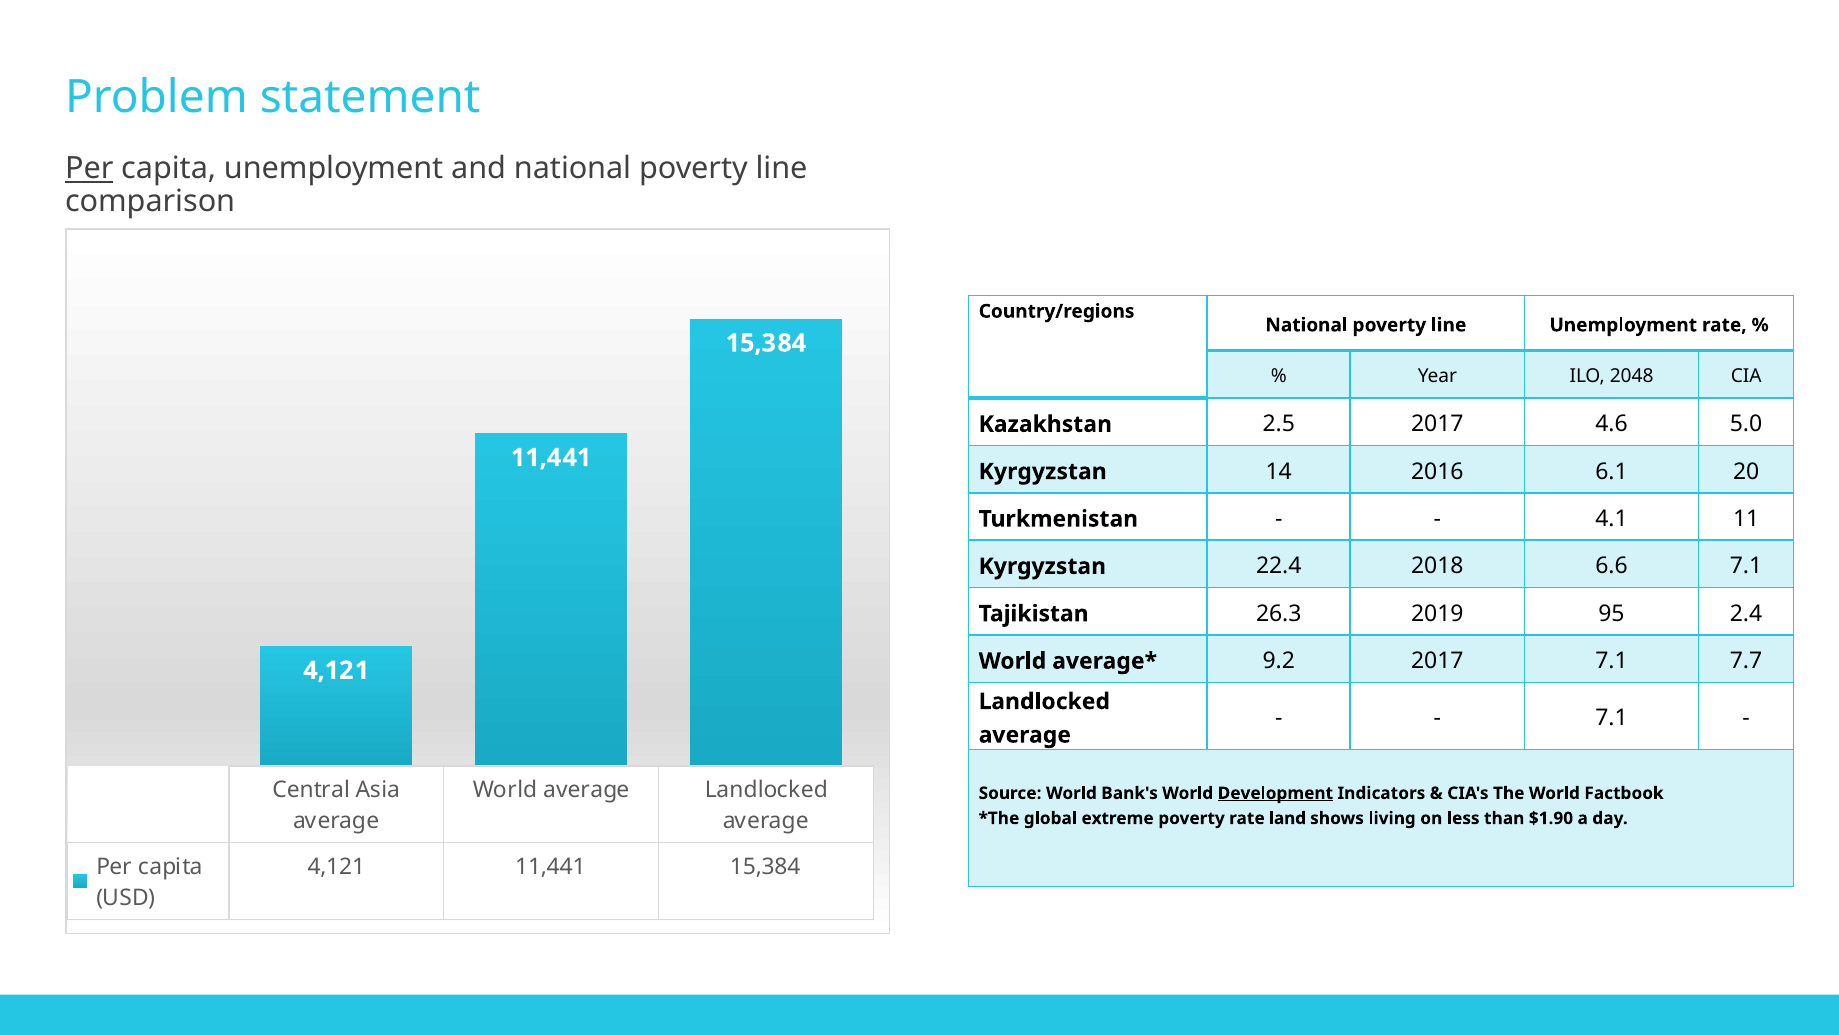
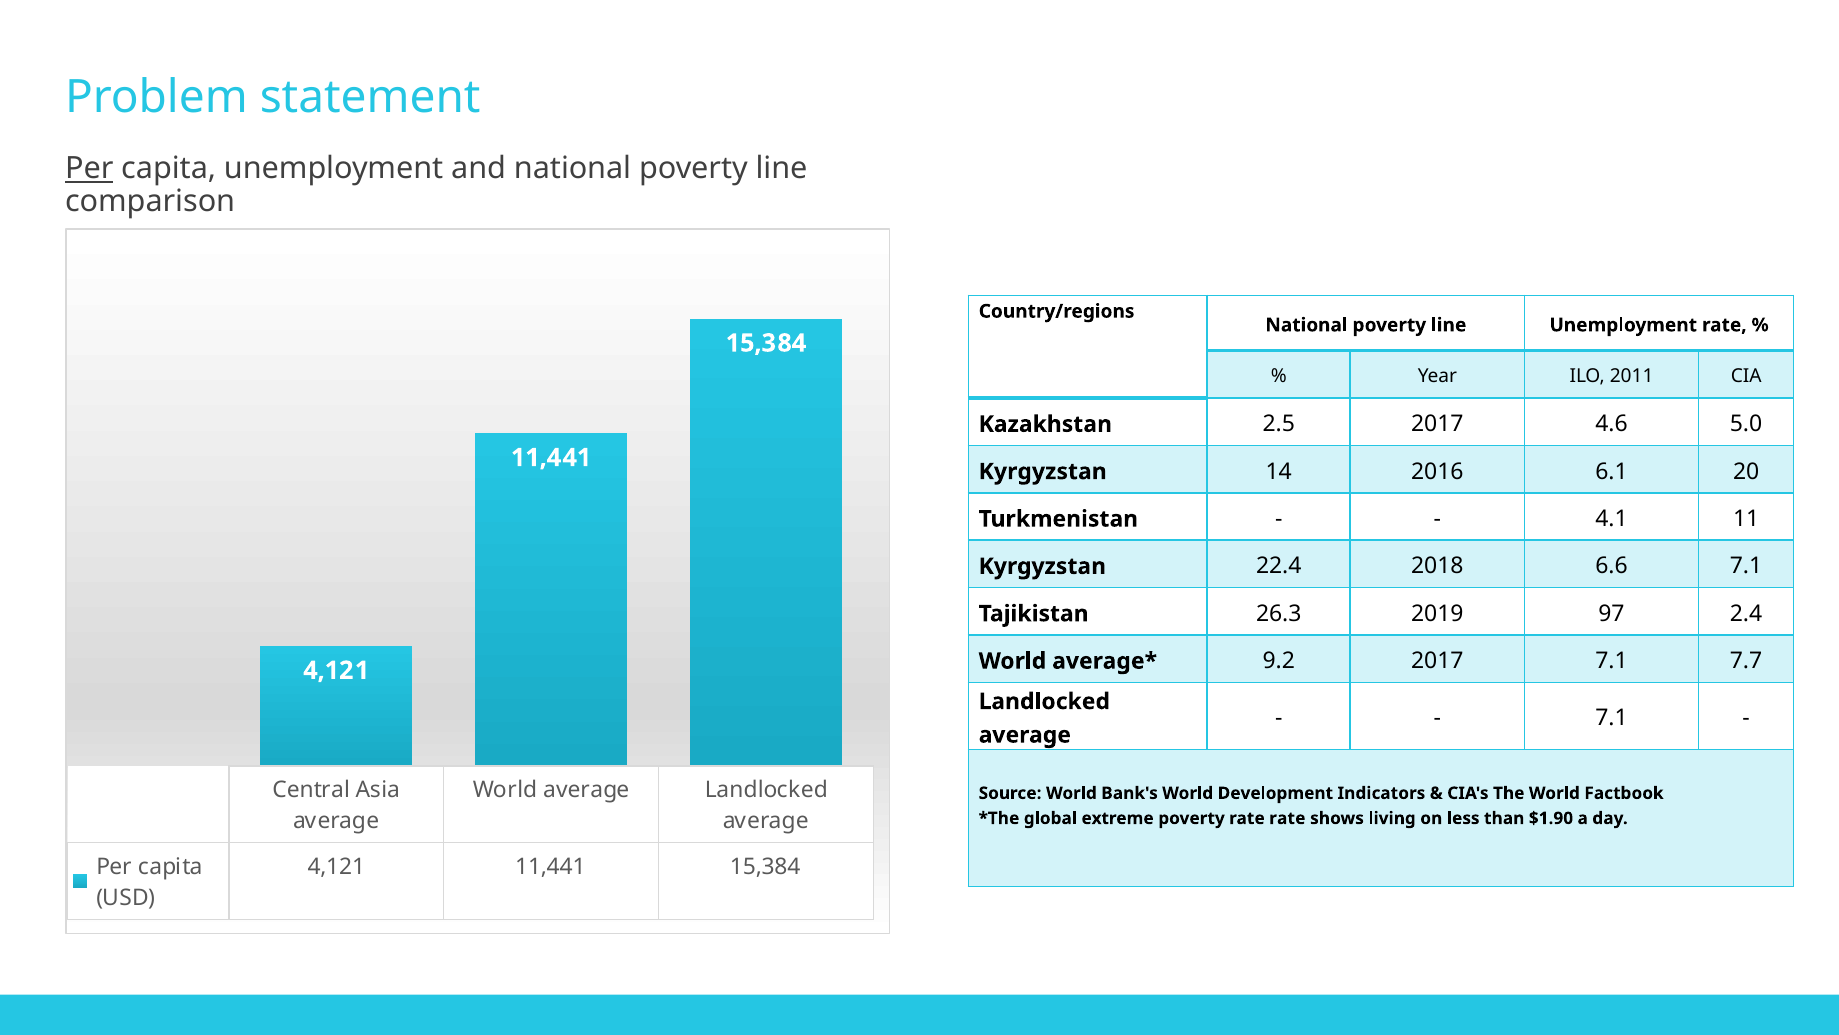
2048: 2048 -> 2011
95: 95 -> 97
Development underline: present -> none
rate land: land -> rate
